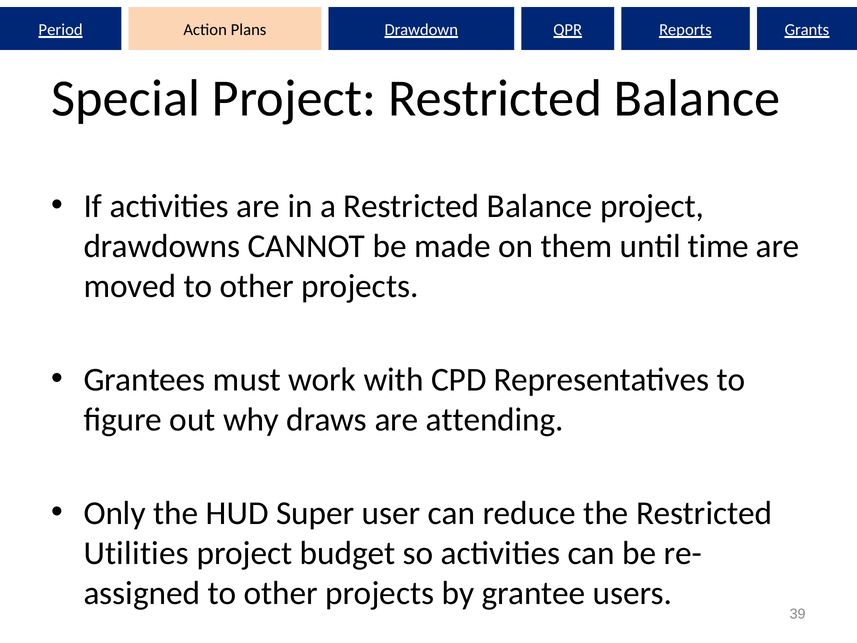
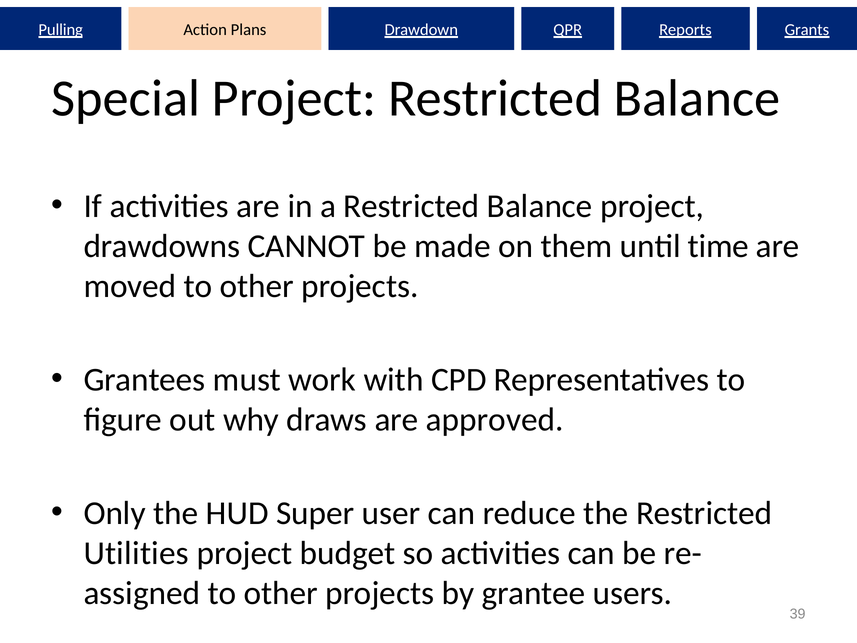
Period: Period -> Pulling
attending: attending -> approved
